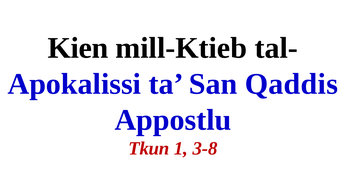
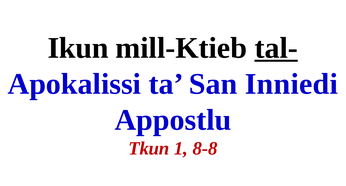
Kien: Kien -> Ikun
tal- underline: none -> present
Qaddis: Qaddis -> Inniedi
3-8: 3-8 -> 8-8
